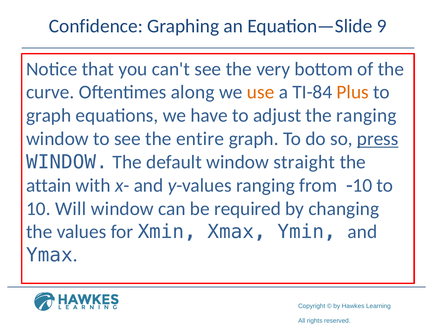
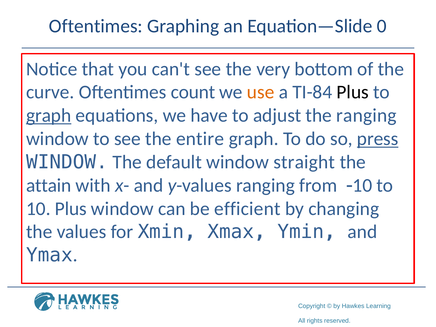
Confidence at (96, 26): Confidence -> Oftentimes
9: 9 -> 0
along: along -> count
Plus at (353, 92) colour: orange -> black
graph at (49, 116) underline: none -> present
10 Will: Will -> Plus
required: required -> efficient
